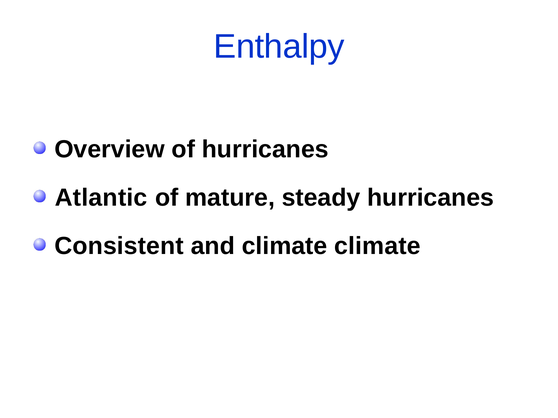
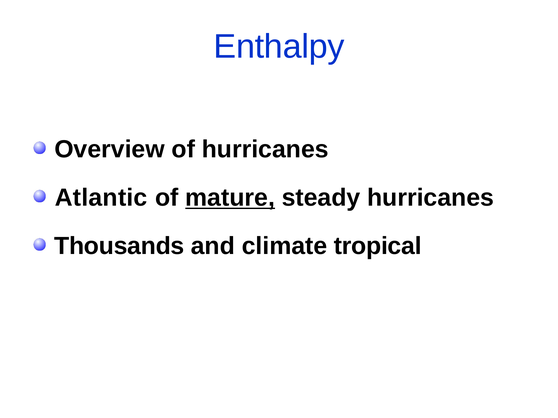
mature underline: none -> present
Consistent: Consistent -> Thousands
climate climate: climate -> tropical
